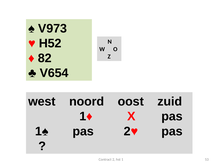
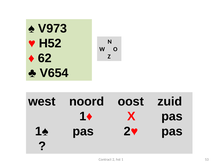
82: 82 -> 62
